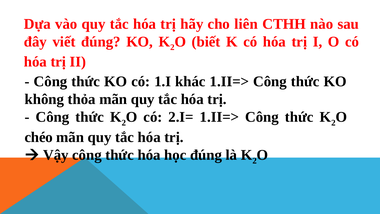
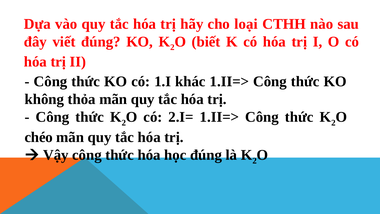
liên: liên -> loại
